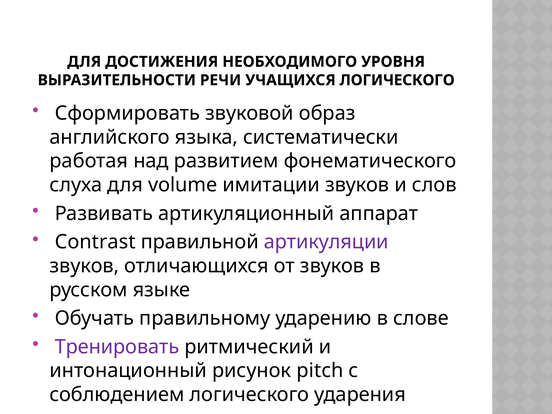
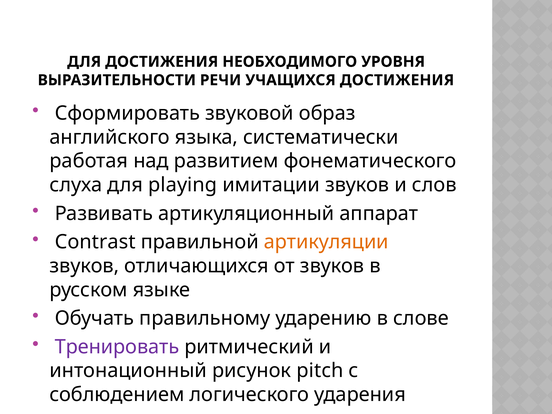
УЧАЩИХСЯ ЛОГИЧЕСКОГО: ЛОГИЧЕСКОГО -> ДОСТИЖЕНИЯ
volume: volume -> playing
артикуляции colour: purple -> orange
